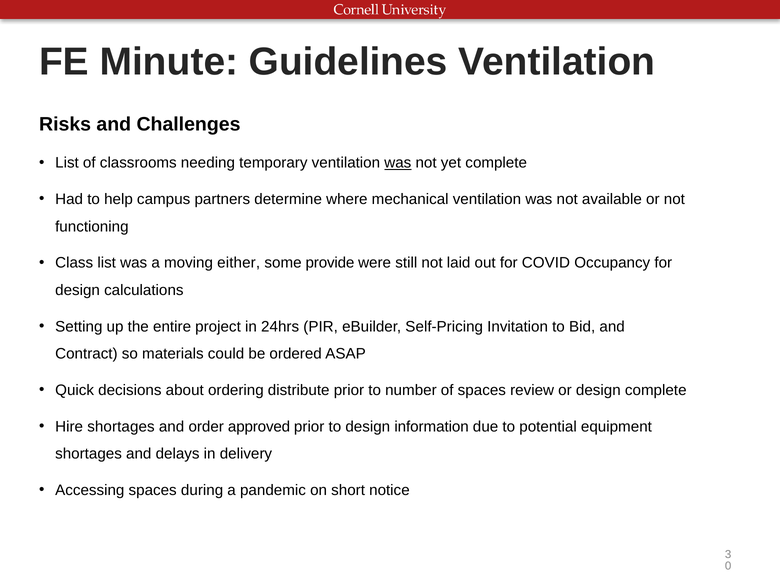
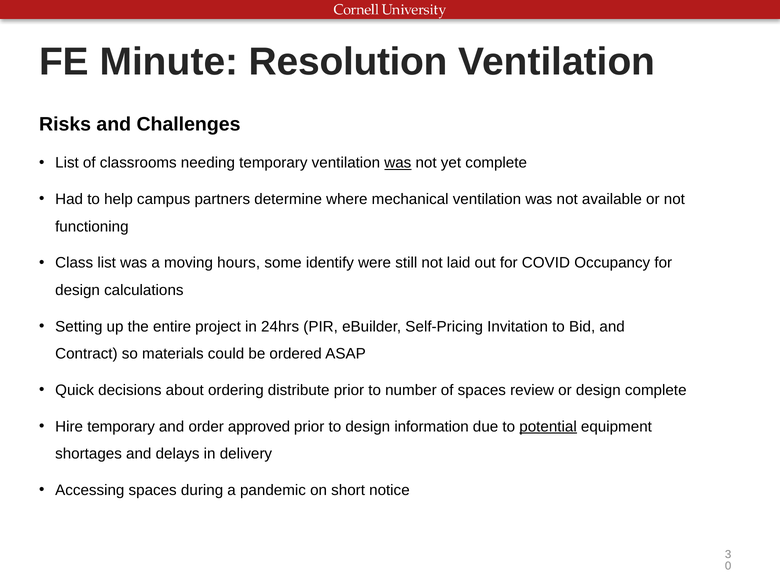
Guidelines: Guidelines -> Resolution
either: either -> hours
provide: provide -> identify
Hire shortages: shortages -> temporary
potential underline: none -> present
